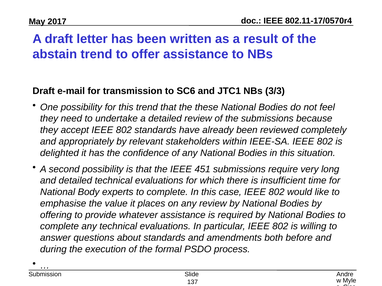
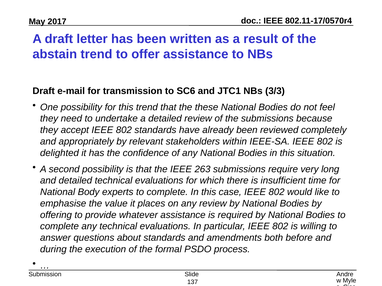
451: 451 -> 263
